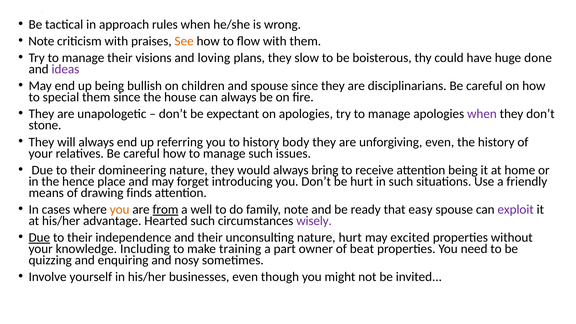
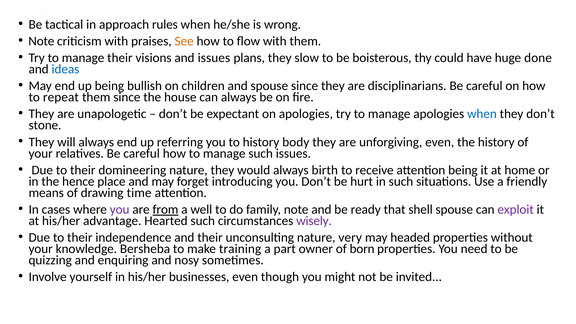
and loving: loving -> issues
ideas colour: purple -> blue
special: special -> repeat
when at (482, 114) colour: purple -> blue
bring: bring -> birth
finds: finds -> time
you at (120, 209) colour: orange -> purple
easy: easy -> shell
Due at (39, 238) underline: present -> none
nature hurt: hurt -> very
excited: excited -> headed
Including: Including -> Bersheba
beat: beat -> born
